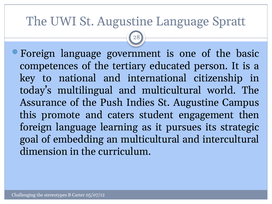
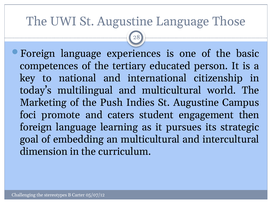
Spratt: Spratt -> Those
government: government -> experiences
Assurance: Assurance -> Marketing
this: this -> foci
